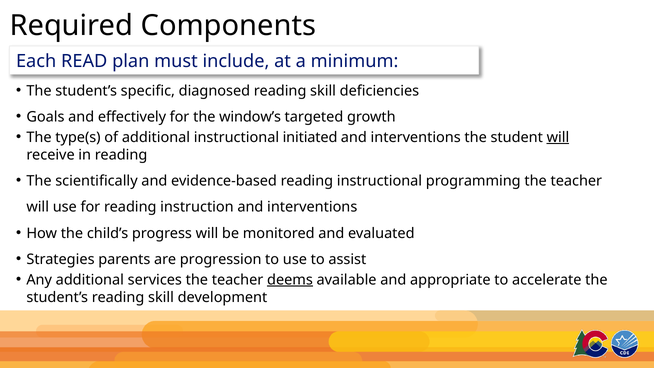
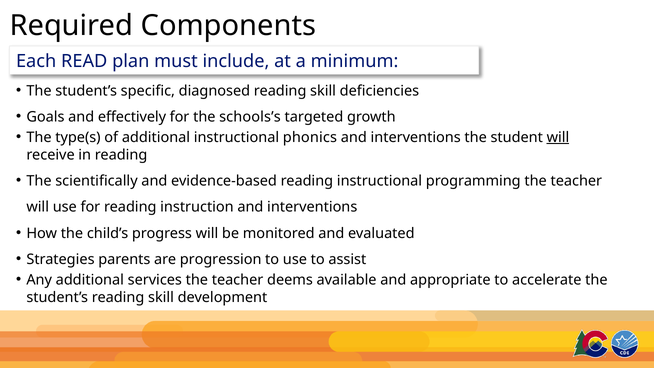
window’s: window’s -> schools’s
initiated: initiated -> phonics
deems underline: present -> none
